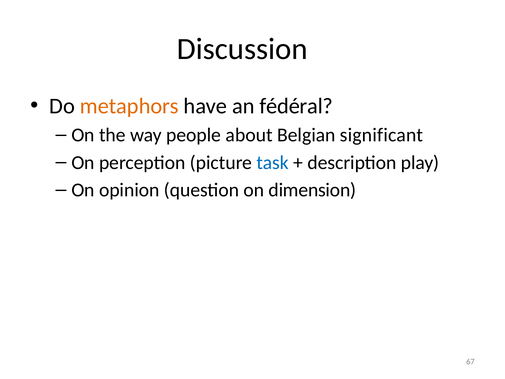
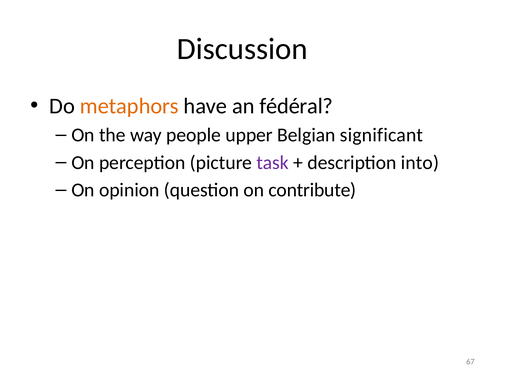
about: about -> upper
task colour: blue -> purple
play: play -> into
dimension: dimension -> contribute
